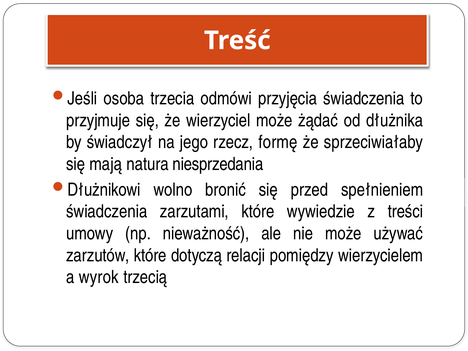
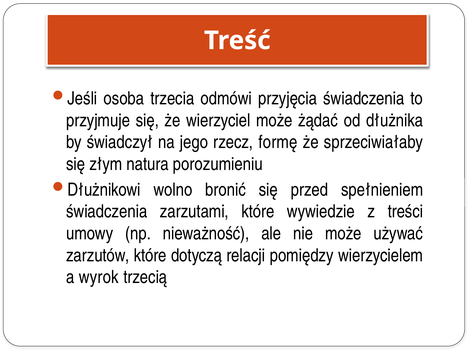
mają: mają -> złym
niesprzedania: niesprzedania -> porozumieniu
